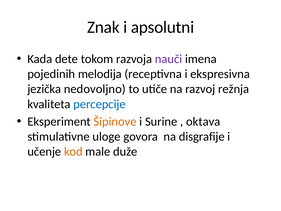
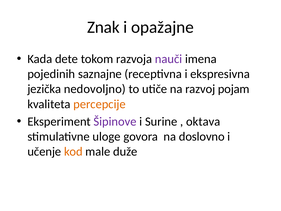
apsolutni: apsolutni -> opažajne
melodija: melodija -> saznajne
režnja: režnja -> pojam
percepcije colour: blue -> orange
Šipinove colour: orange -> purple
disgrafije: disgrafije -> doslovno
